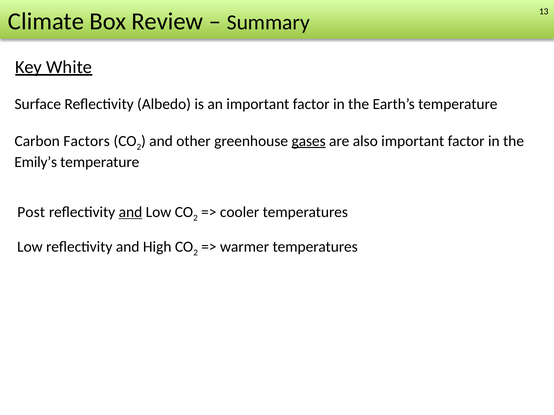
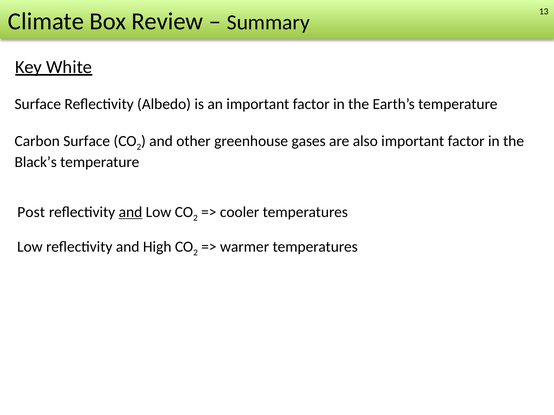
Carbon Factors: Factors -> Surface
gases underline: present -> none
Emily’s: Emily’s -> Black’s
